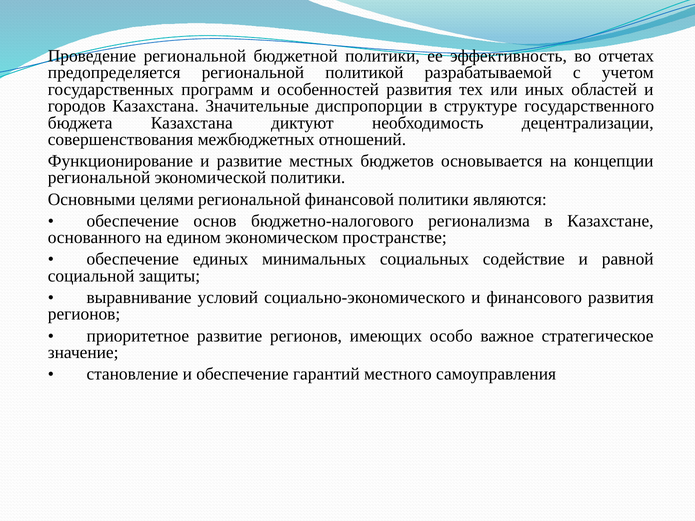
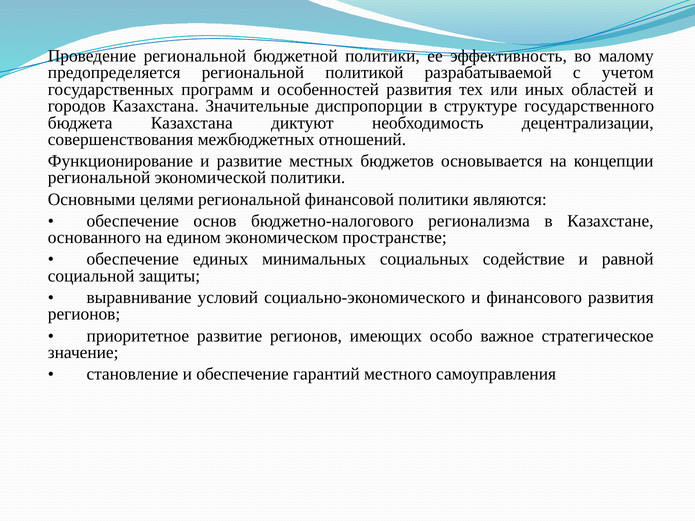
отчетах: отчетах -> малому
